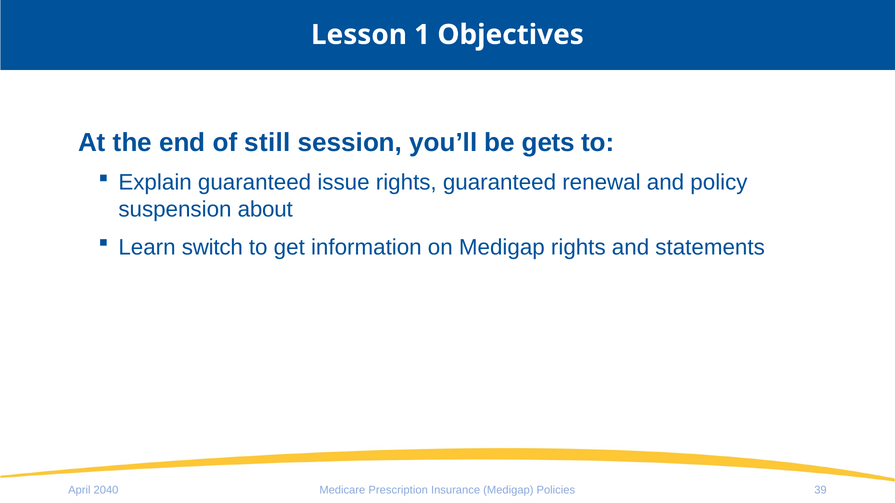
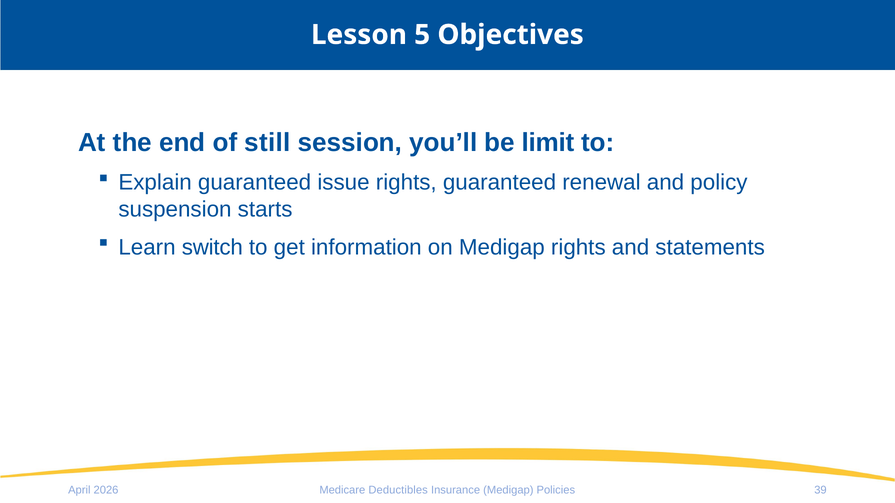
1: 1 -> 5
gets: gets -> limit
about: about -> starts
2040: 2040 -> 2026
Prescription: Prescription -> Deductibles
